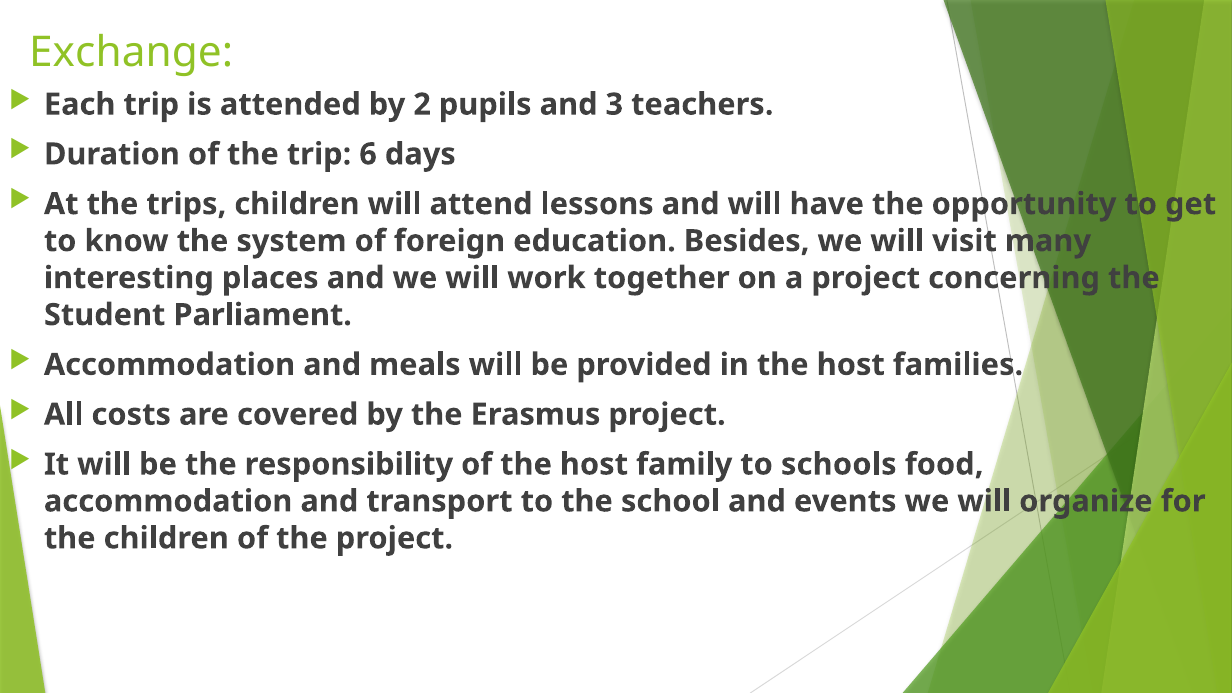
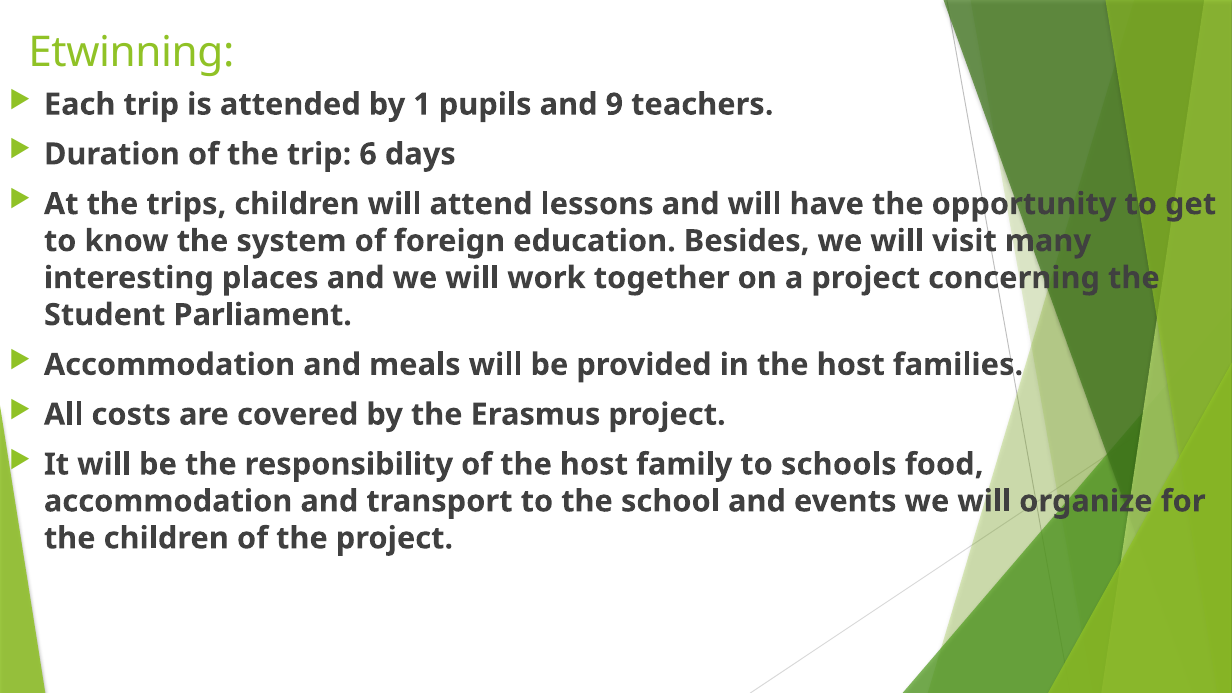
Exchange: Exchange -> Etwinning
2: 2 -> 1
3: 3 -> 9
